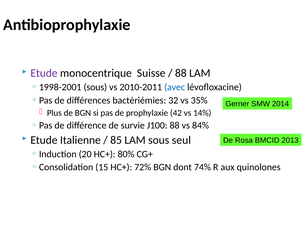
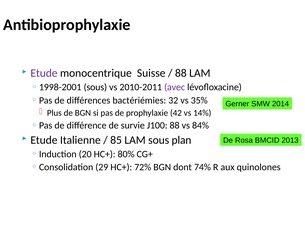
avec colour: blue -> purple
seul: seul -> plan
15: 15 -> 29
